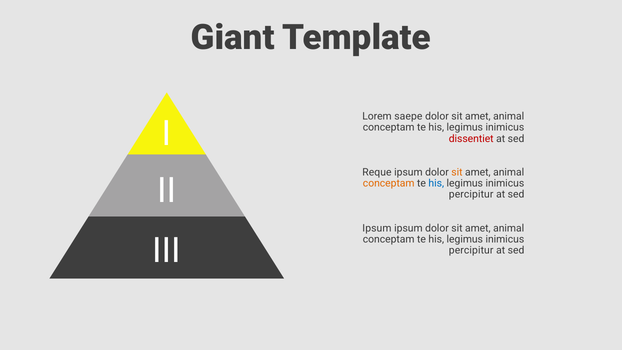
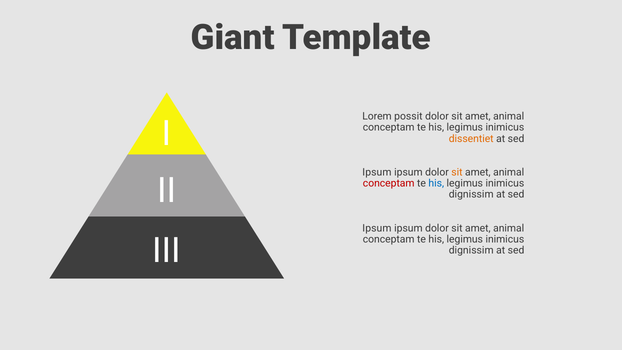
saepe: saepe -> possit
dissentiet colour: red -> orange
Reque at (377, 172): Reque -> Ipsum
conceptam at (389, 183) colour: orange -> red
percipitur at (471, 194): percipitur -> dignissim
percipitur at (471, 250): percipitur -> dignissim
